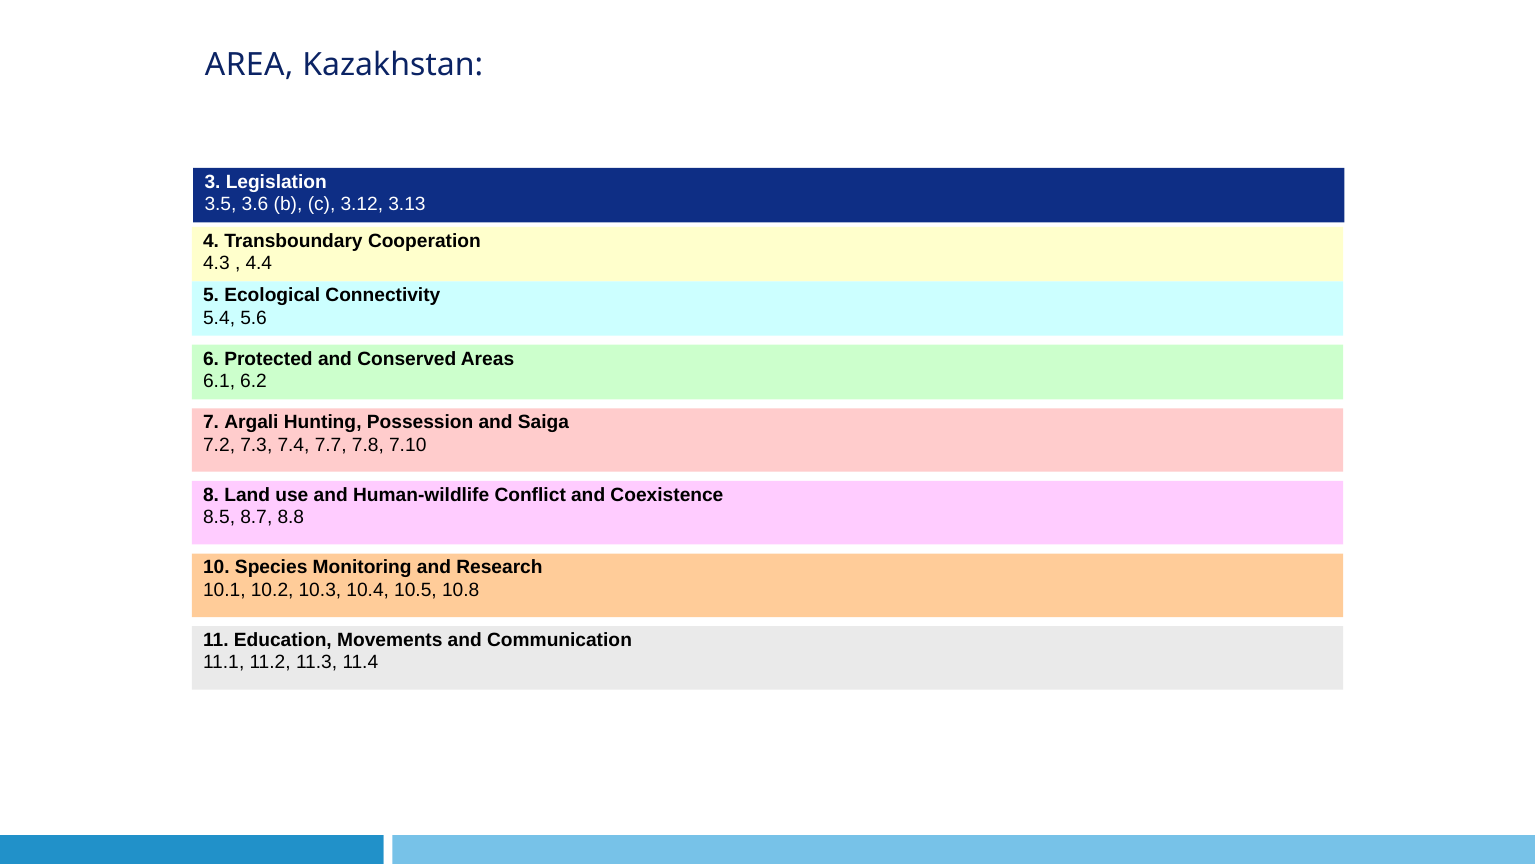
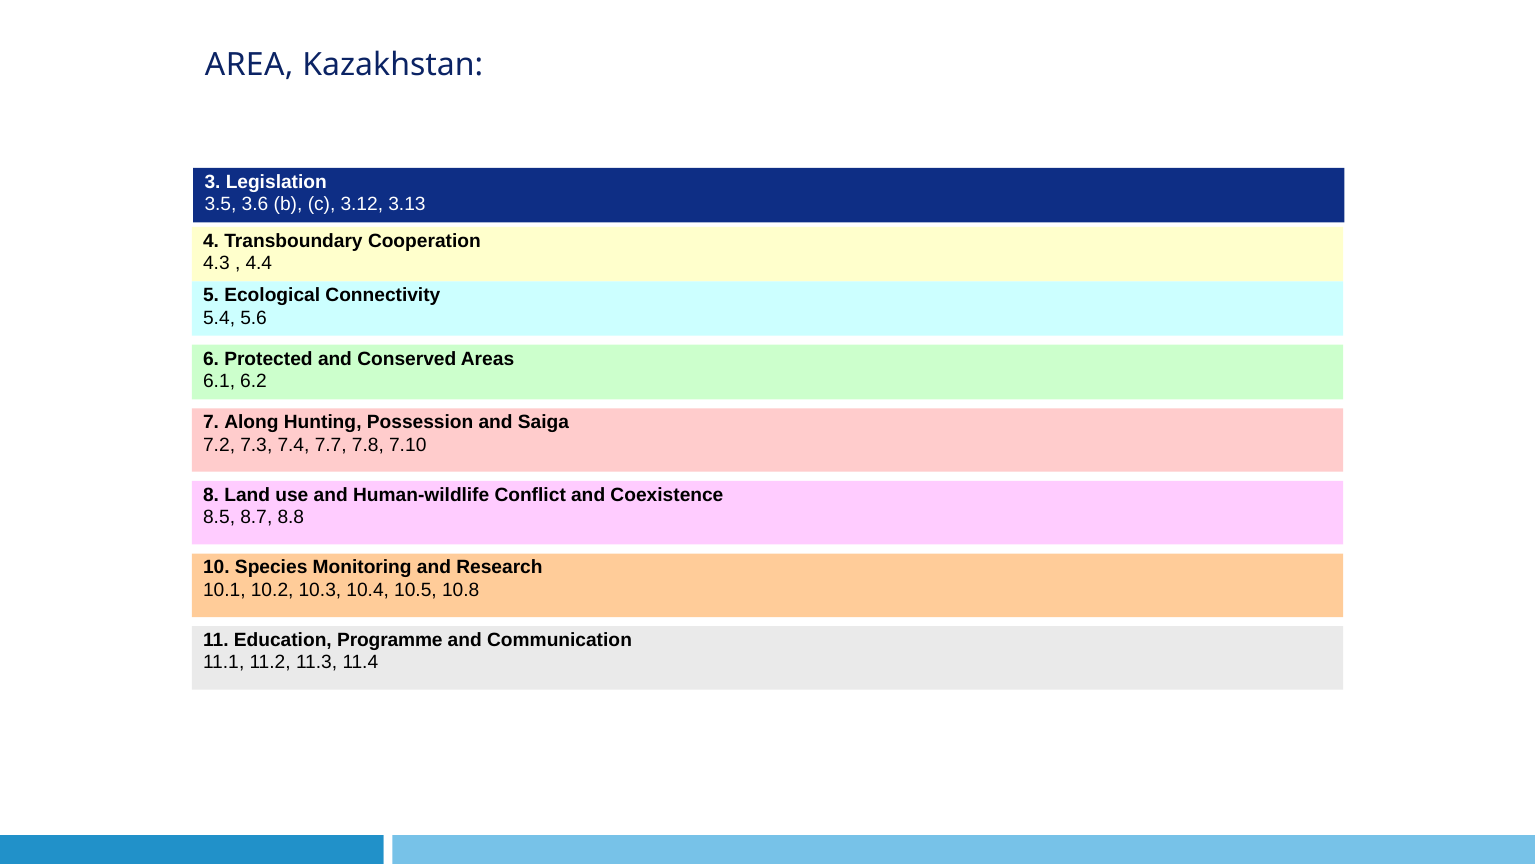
Argali: Argali -> Along
Movements: Movements -> Programme
